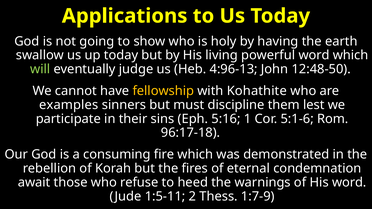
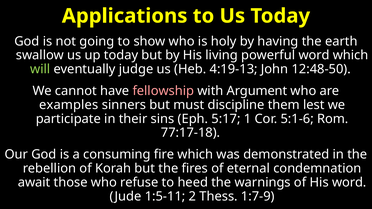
4:96-13: 4:96-13 -> 4:19-13
fellowship colour: yellow -> pink
Kohathite: Kohathite -> Argument
5:16: 5:16 -> 5:17
96:17-18: 96:17-18 -> 77:17-18
